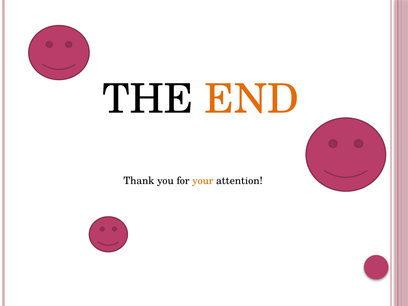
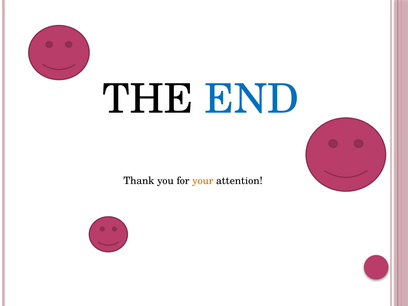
END colour: orange -> blue
